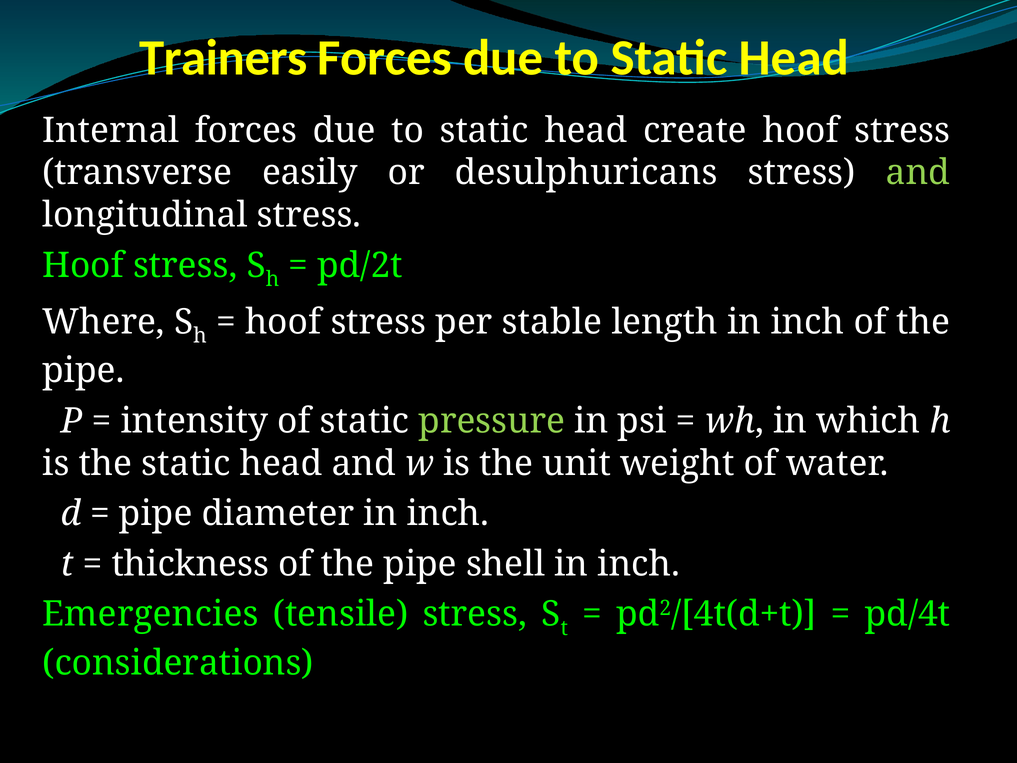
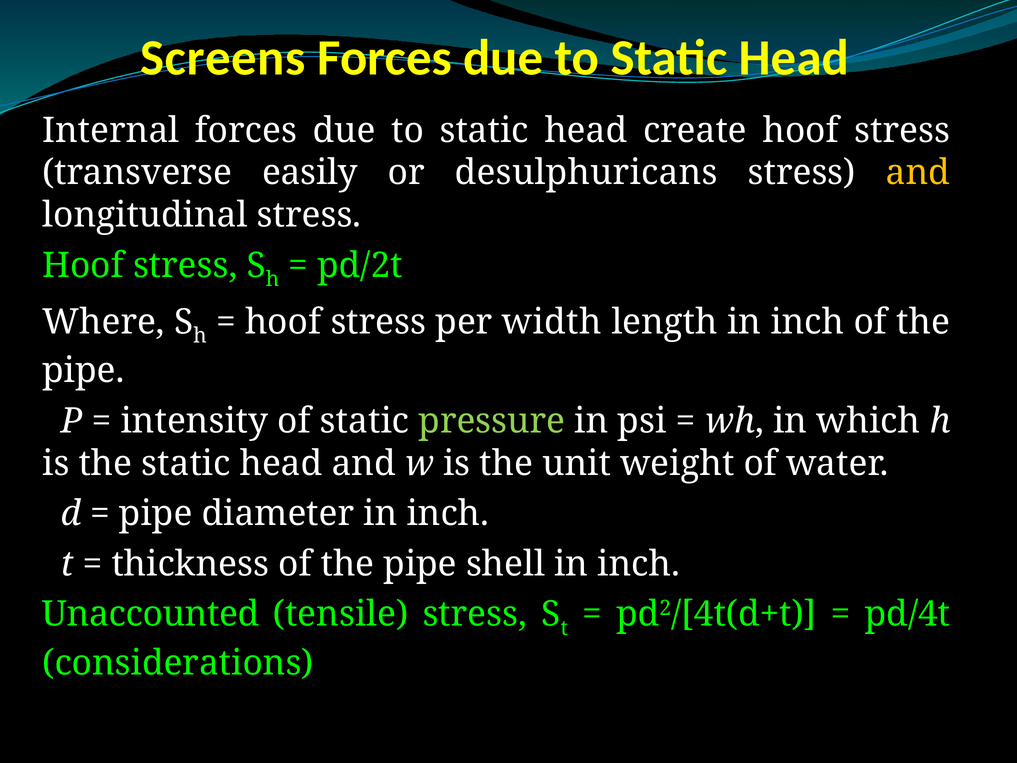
Trainers: Trainers -> Screens
and at (918, 173) colour: light green -> yellow
stable: stable -> width
Emergencies: Emergencies -> Unaccounted
